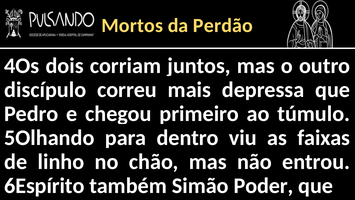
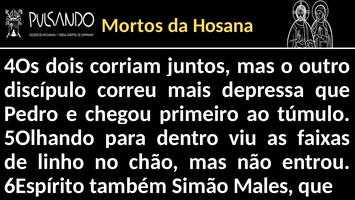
Perdão: Perdão -> Hosana
Poder: Poder -> Males
